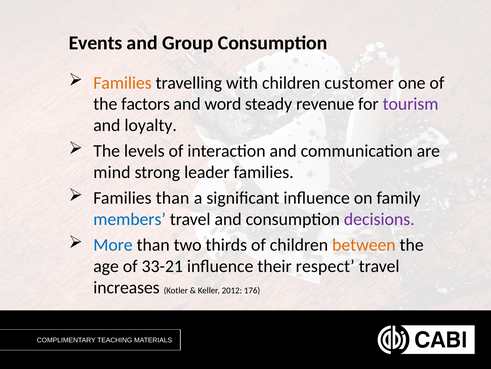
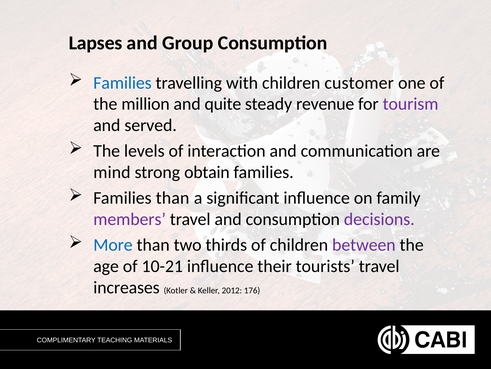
Events: Events -> Lapses
Families at (122, 83) colour: orange -> blue
factors: factors -> million
word: word -> quite
loyalty: loyalty -> served
leader: leader -> obtain
members colour: blue -> purple
between colour: orange -> purple
33-21: 33-21 -> 10-21
respect: respect -> tourists
